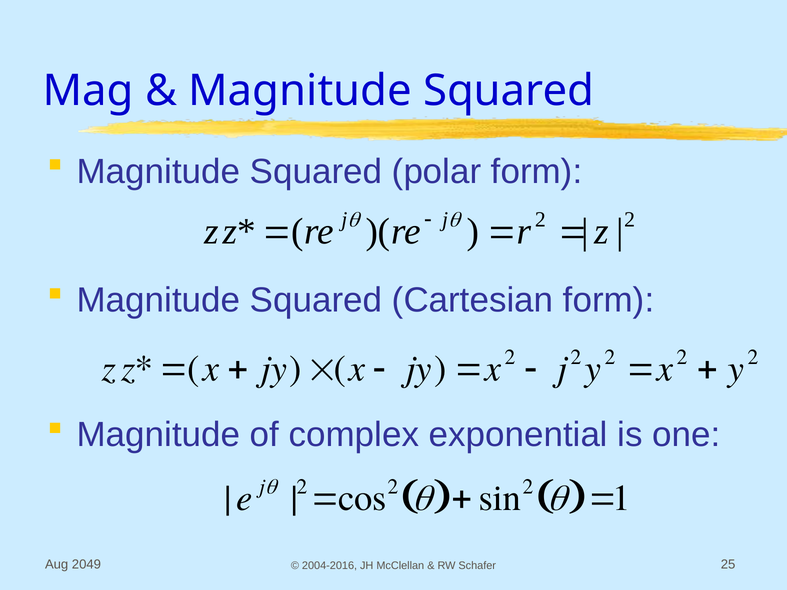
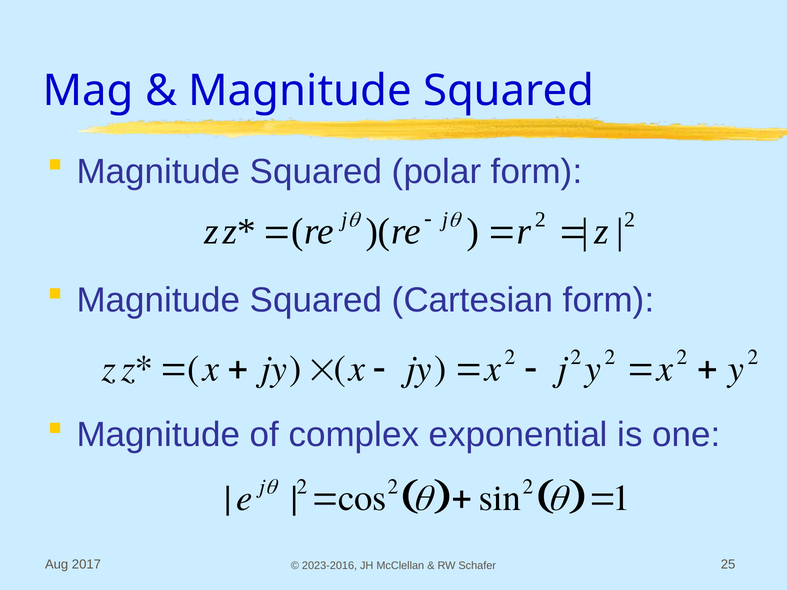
2049: 2049 -> 2017
2004-2016: 2004-2016 -> 2023-2016
